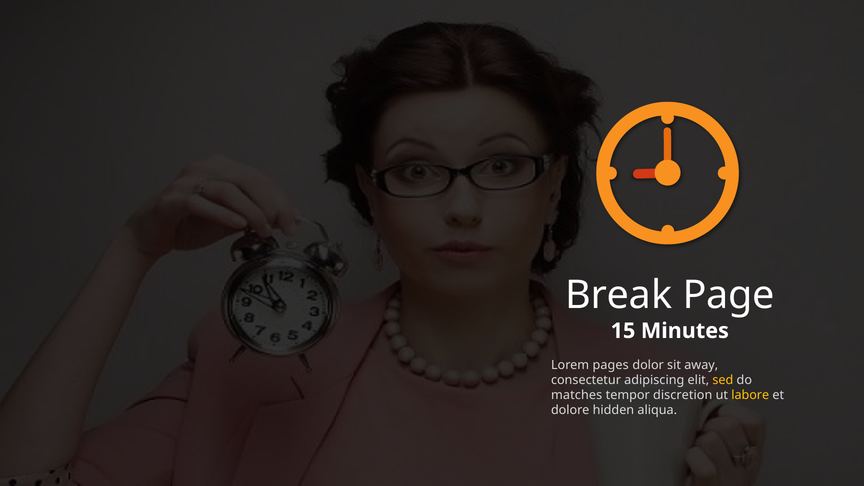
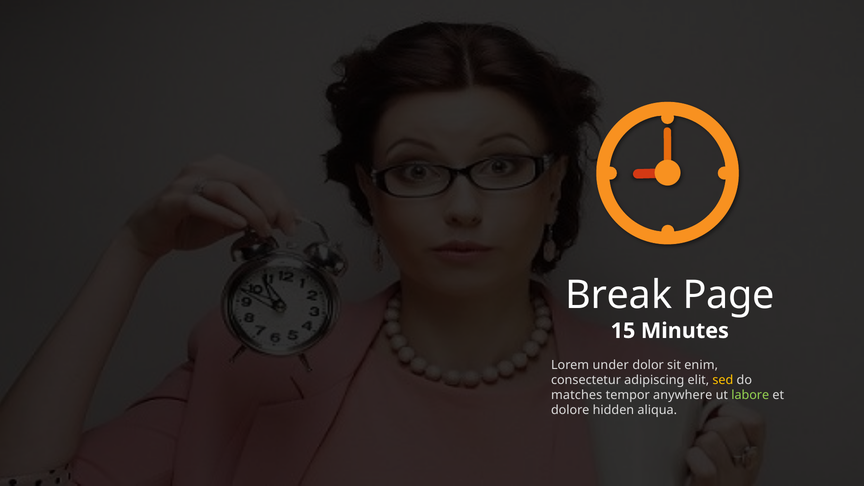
pages: pages -> under
away: away -> enim
discretion: discretion -> anywhere
labore colour: yellow -> light green
